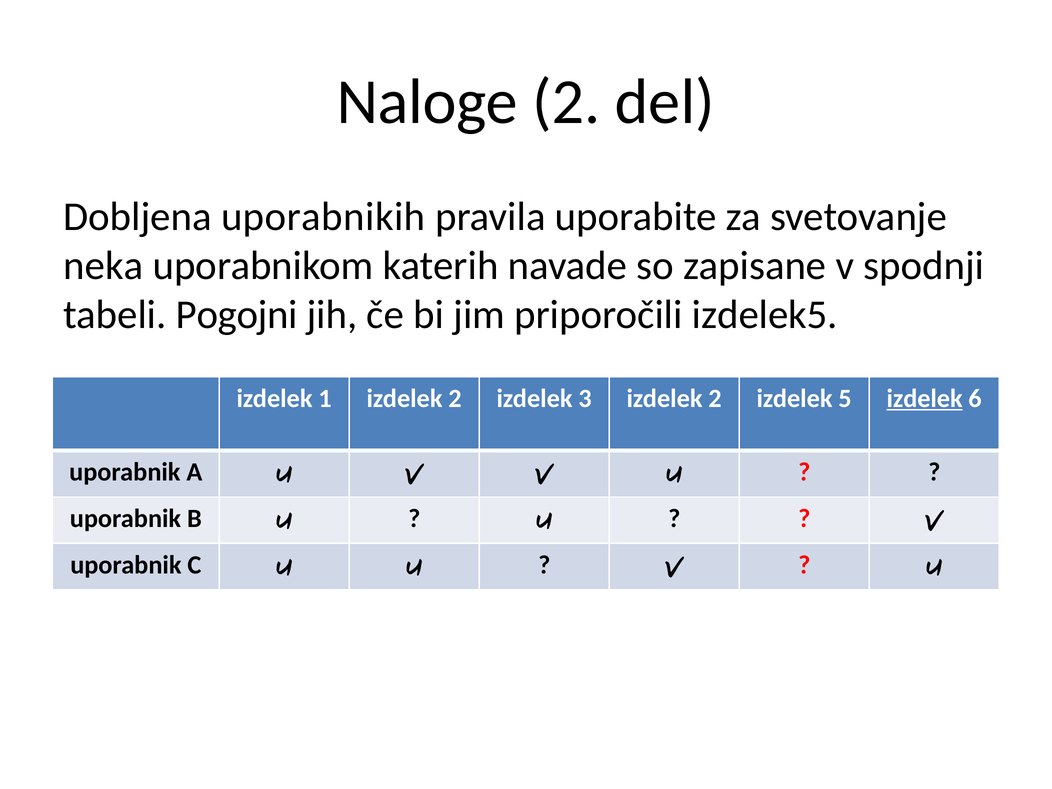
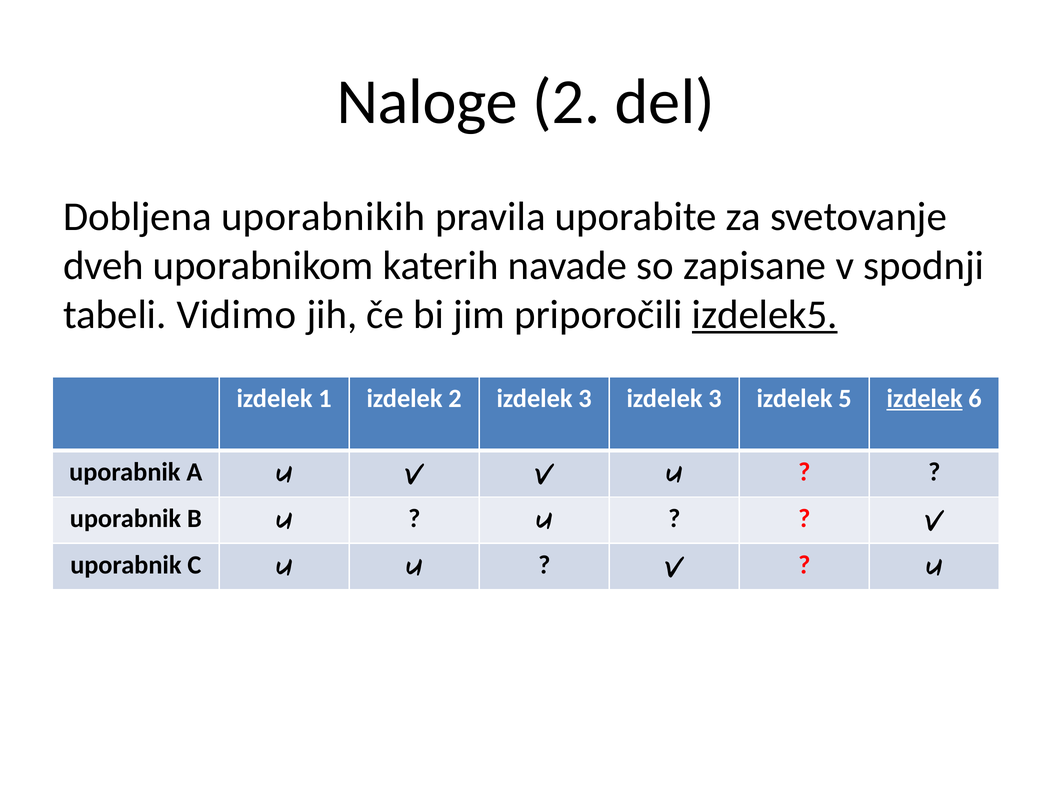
neka: neka -> dveh
Pogojni: Pogojni -> Vidimo
izdelek5 underline: none -> present
3 izdelek 2: 2 -> 3
